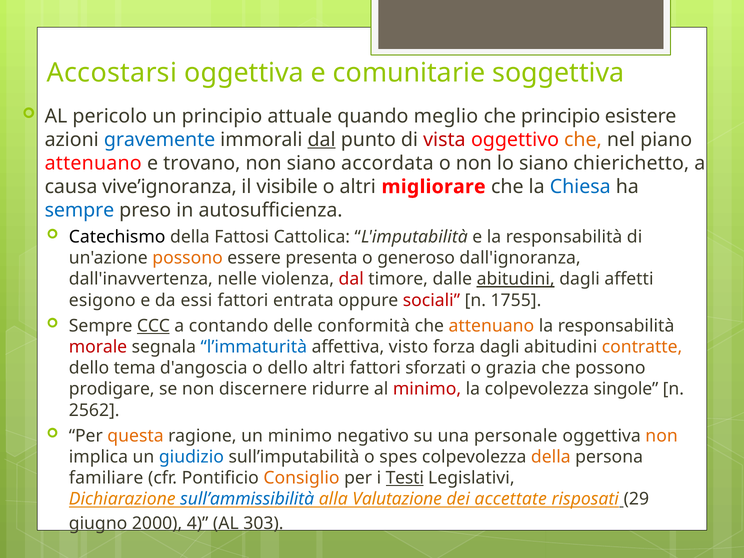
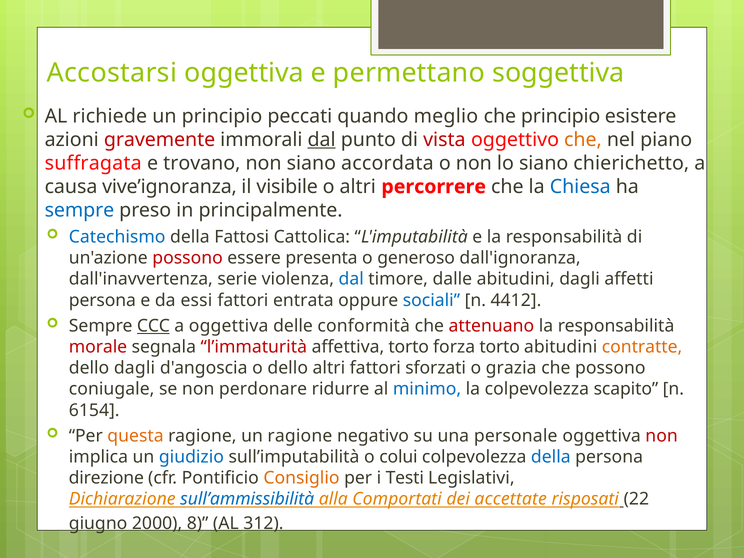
comunitarie: comunitarie -> permettano
pericolo: pericolo -> richiede
attuale: attuale -> peccati
gravemente colour: blue -> red
attenuano at (93, 163): attenuano -> suffragata
migliorare: migliorare -> percorrere
autosufficienza: autosufficienza -> principalmente
Catechismo colour: black -> blue
possono at (188, 258) colour: orange -> red
nelle: nelle -> serie
dal at (351, 279) colour: red -> blue
abitudini at (516, 279) underline: present -> none
esigono at (102, 300): esigono -> persona
sociali colour: red -> blue
1755: 1755 -> 4412
a contando: contando -> oggettiva
attenuano at (491, 326) colour: orange -> red
l’immaturità colour: blue -> red
affettiva visto: visto -> torto
forza dagli: dagli -> torto
dello tema: tema -> dagli
prodigare: prodigare -> coniugale
discernere: discernere -> perdonare
minimo at (427, 389) colour: red -> blue
singole: singole -> scapito
2562: 2562 -> 6154
un minimo: minimo -> ragione
non at (662, 436) colour: orange -> red
spes: spes -> colui
della at (551, 457) colour: orange -> blue
familiare: familiare -> direzione
Testi underline: present -> none
Valutazione: Valutazione -> Comportati
29: 29 -> 22
4: 4 -> 8
303: 303 -> 312
